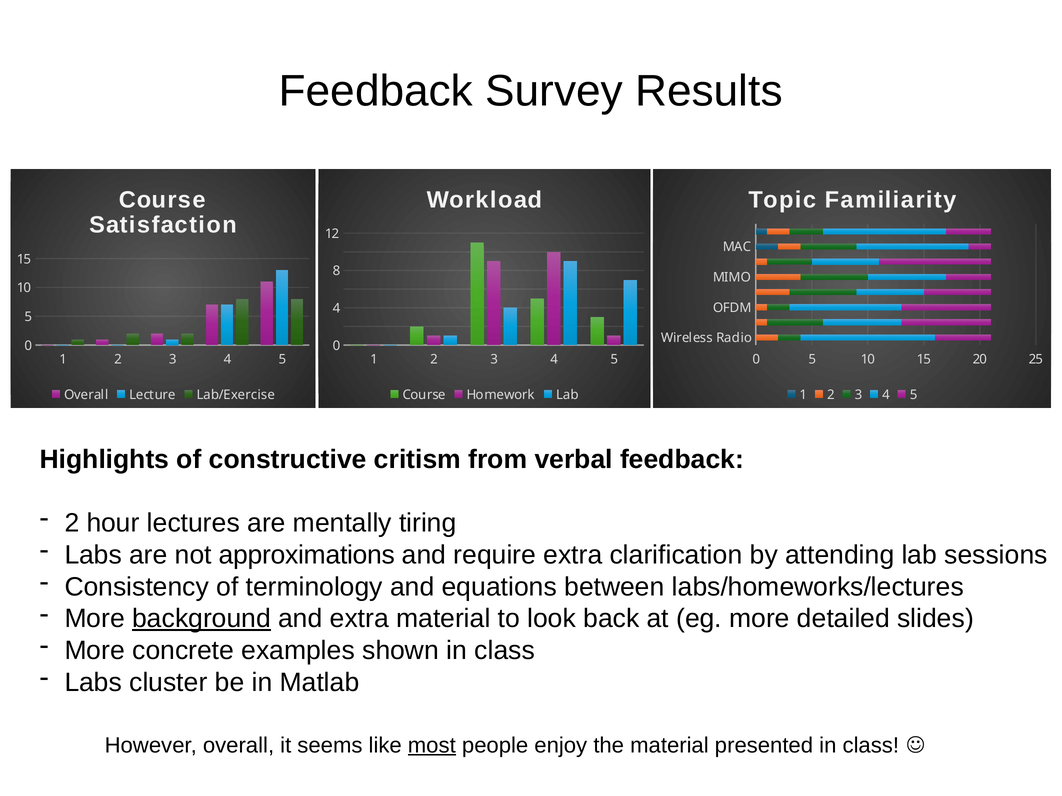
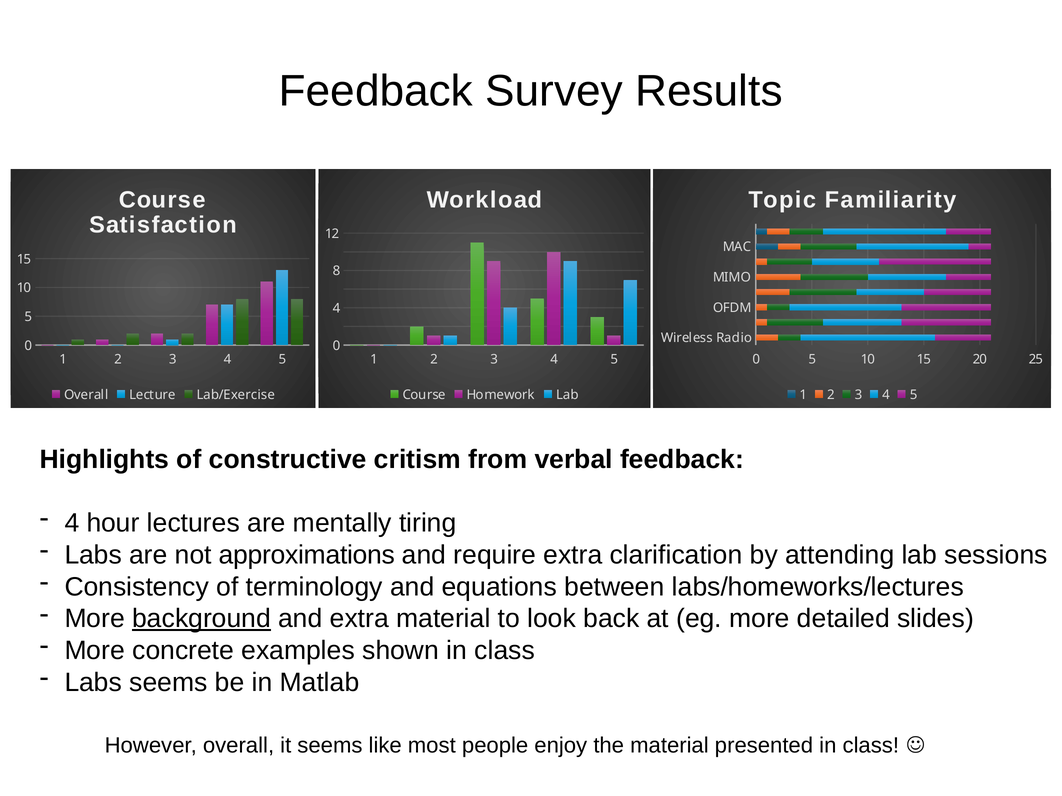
2 at (72, 523): 2 -> 4
Labs cluster: cluster -> seems
most underline: present -> none
